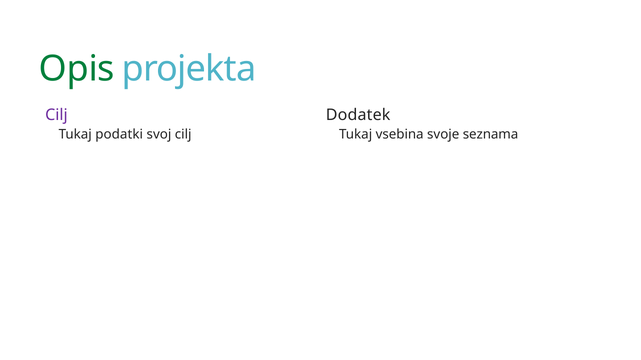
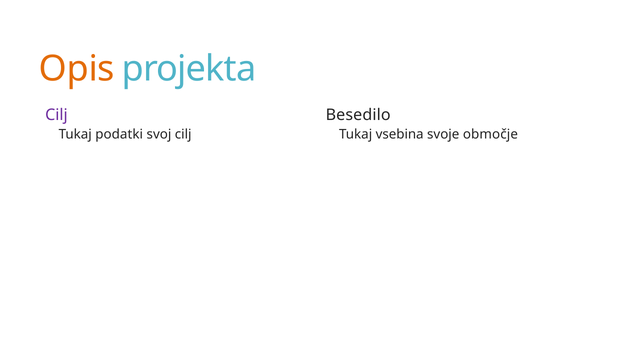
Opis colour: green -> orange
Dodatek: Dodatek -> Besedilo
seznama: seznama -> območje
